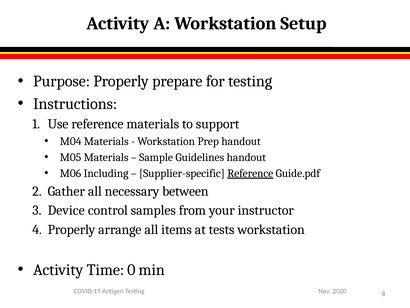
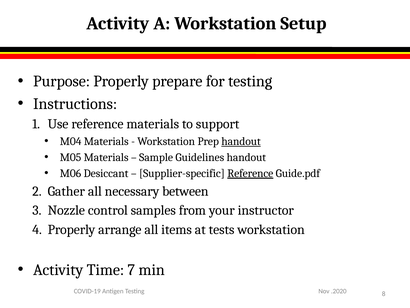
handout at (241, 141) underline: none -> present
Including: Including -> Desiccant
Device: Device -> Nozzle
0: 0 -> 7
